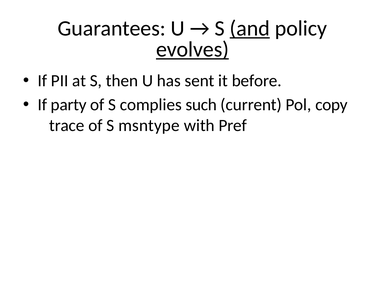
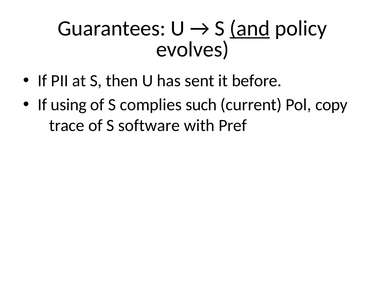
evolves underline: present -> none
party: party -> using
msntype: msntype -> software
